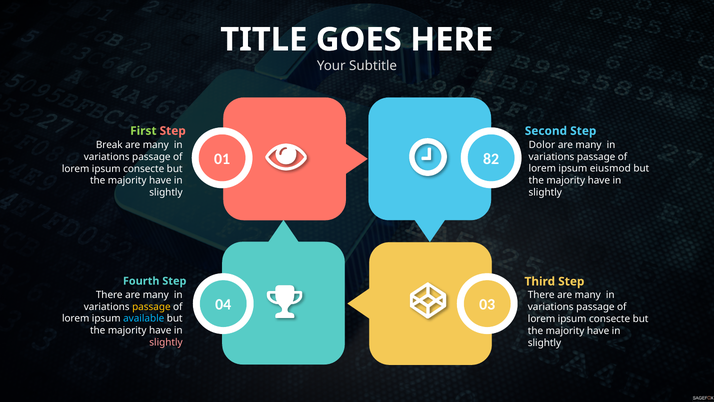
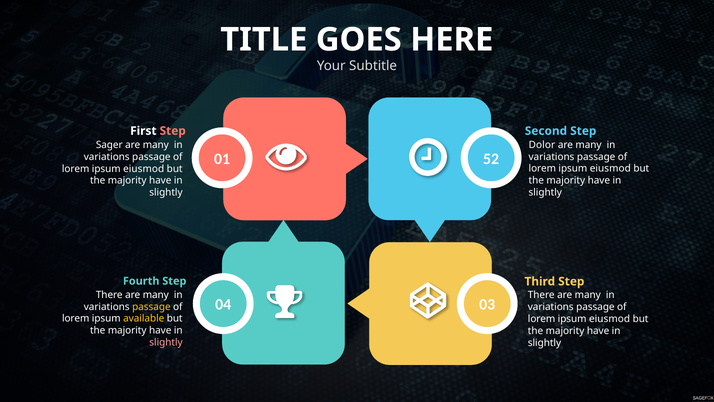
First colour: light green -> white
Break: Break -> Sager
82: 82 -> 52
consecte at (144, 169): consecte -> eiusmod
available colour: light blue -> yellow
consecte at (610, 319): consecte -> eiusmod
